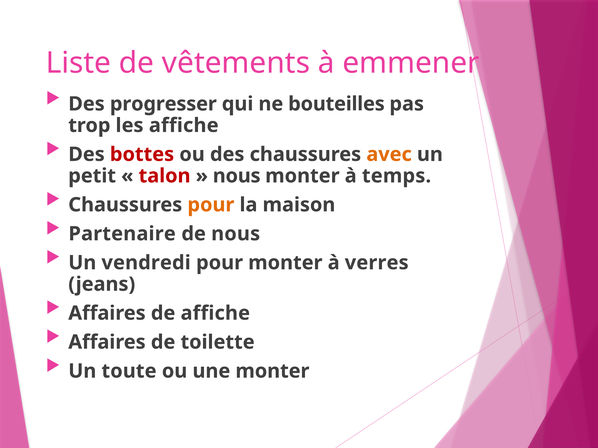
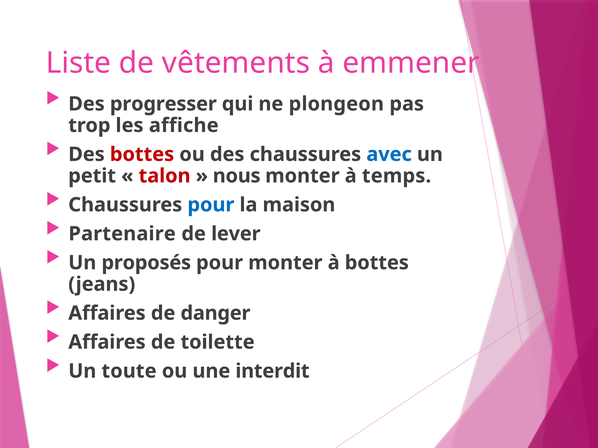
bouteilles: bouteilles -> plongeon
avec colour: orange -> blue
pour at (211, 205) colour: orange -> blue
de nous: nous -> lever
vendredi: vendredi -> proposés
à verres: verres -> bottes
de affiche: affiche -> danger
une monter: monter -> interdit
